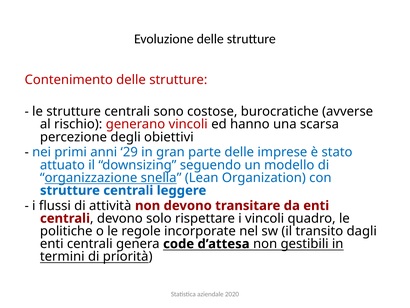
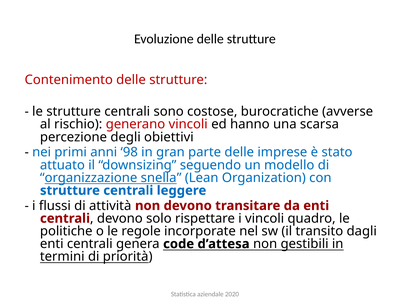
29: 29 -> 98
